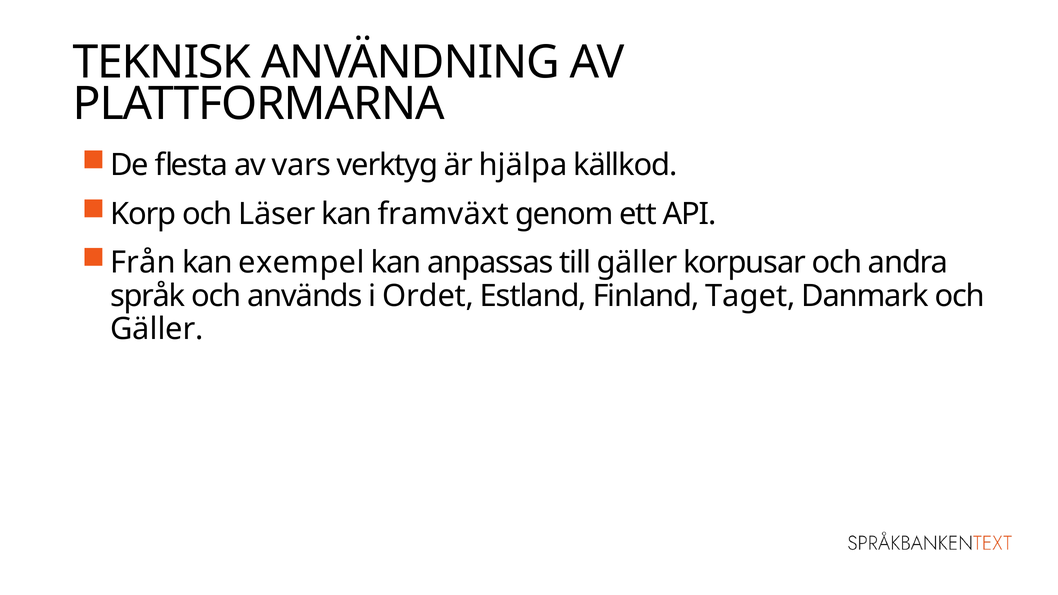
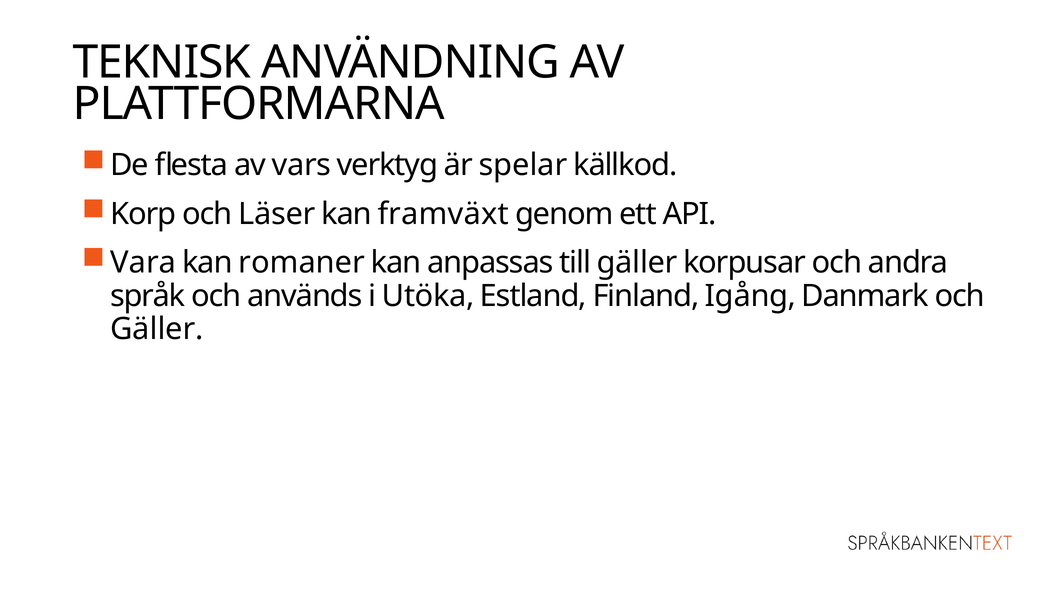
hjälpa: hjälpa -> spelar
Från: Från -> Vara
exempel: exempel -> romaner
Ordet: Ordet -> Utöka
Taget: Taget -> Igång
